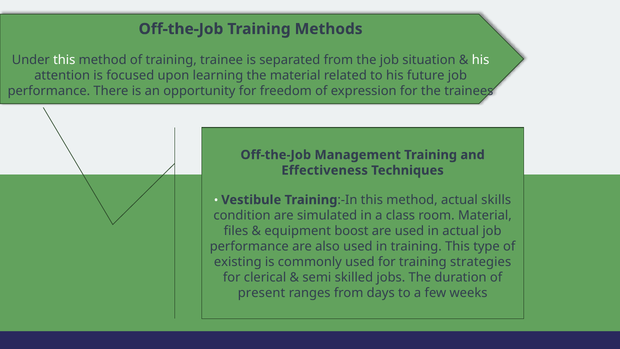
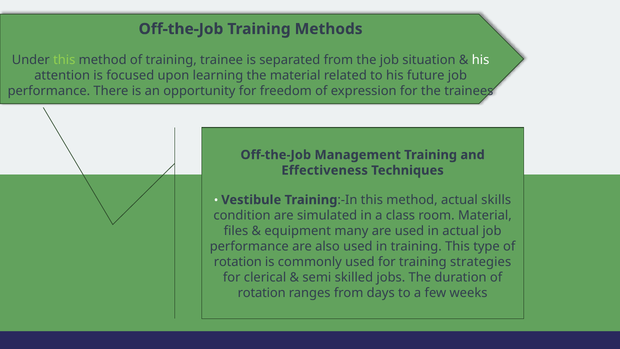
this at (64, 60) colour: white -> light green
boost: boost -> many
existing at (238, 262): existing -> rotation
present at (262, 293): present -> rotation
